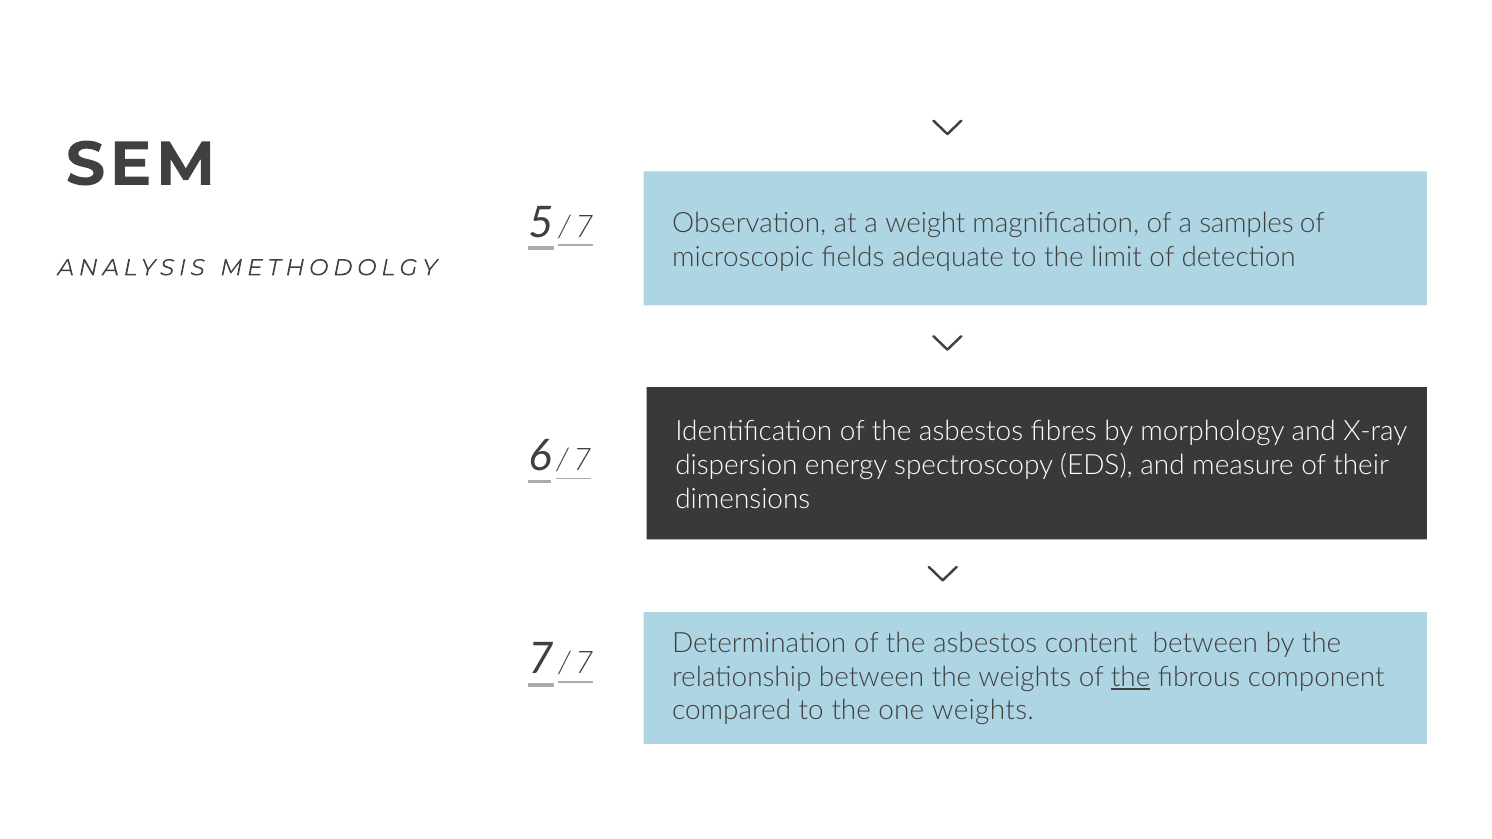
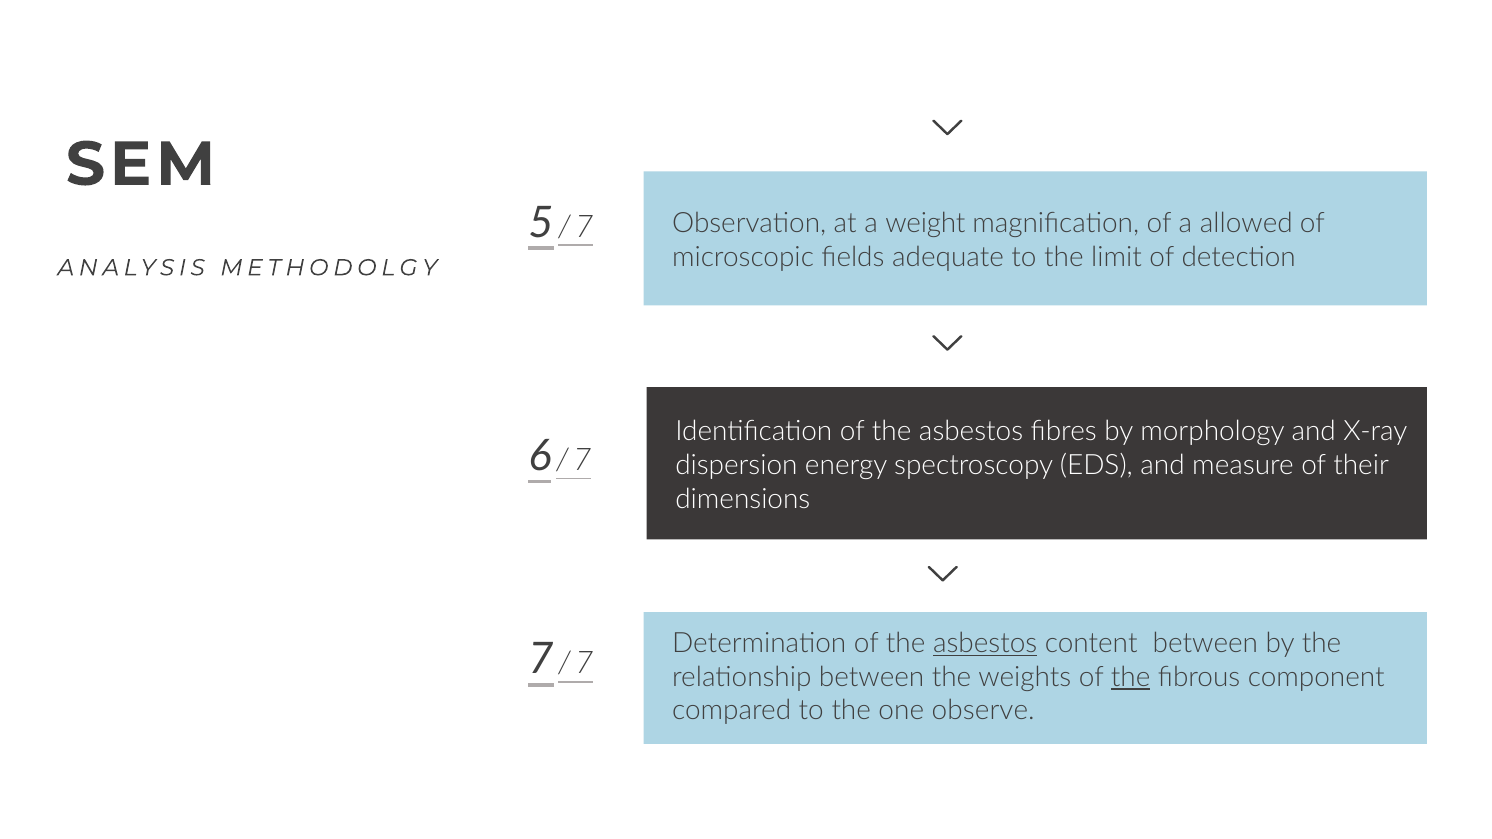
samples: samples -> allowed
asbestos at (985, 644) underline: none -> present
one weights: weights -> observe
